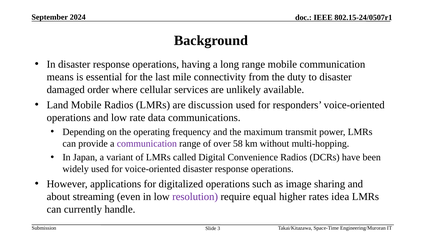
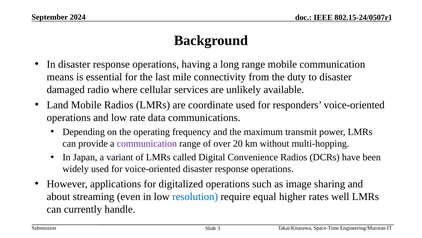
order: order -> radio
discussion: discussion -> coordinate
58: 58 -> 20
resolution colour: purple -> blue
idea: idea -> well
